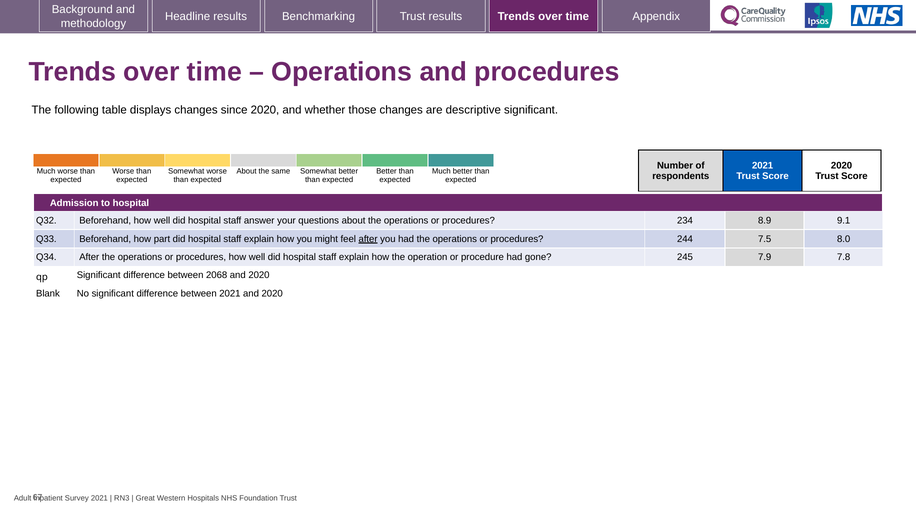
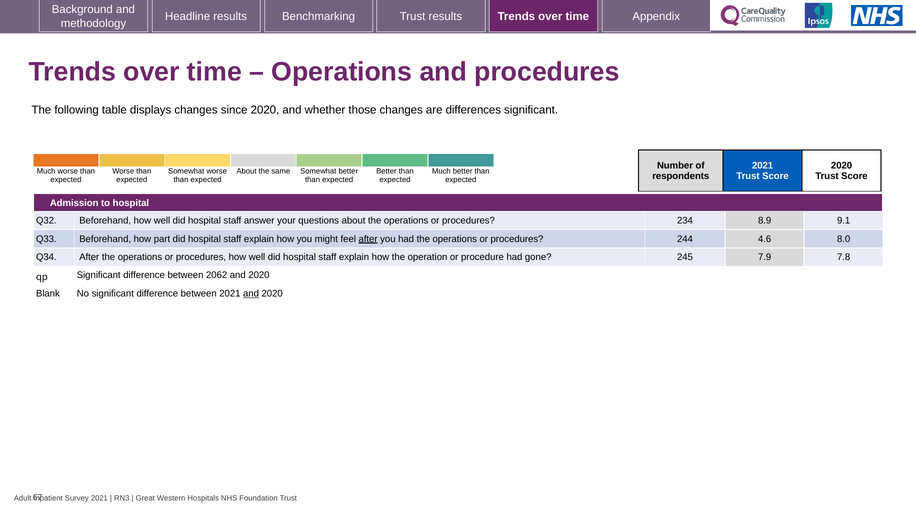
descriptive: descriptive -> differences
7.5: 7.5 -> 4.6
2068: 2068 -> 2062
and at (251, 293) underline: none -> present
